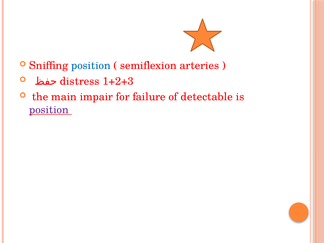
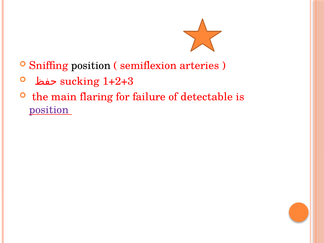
position at (91, 66) colour: blue -> black
distress: distress -> sucking
impair: impair -> flaring
